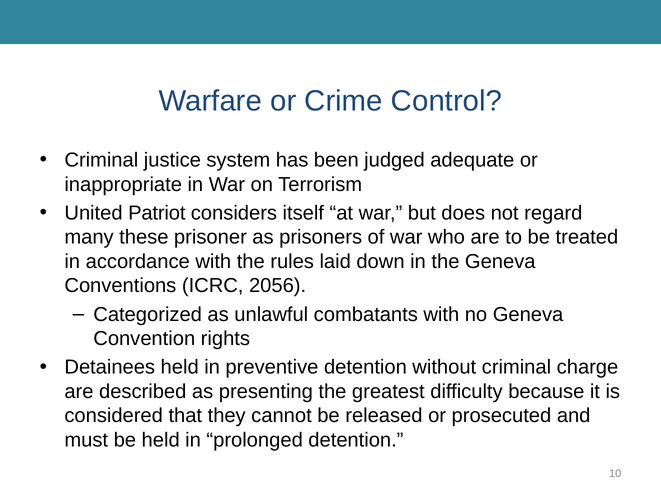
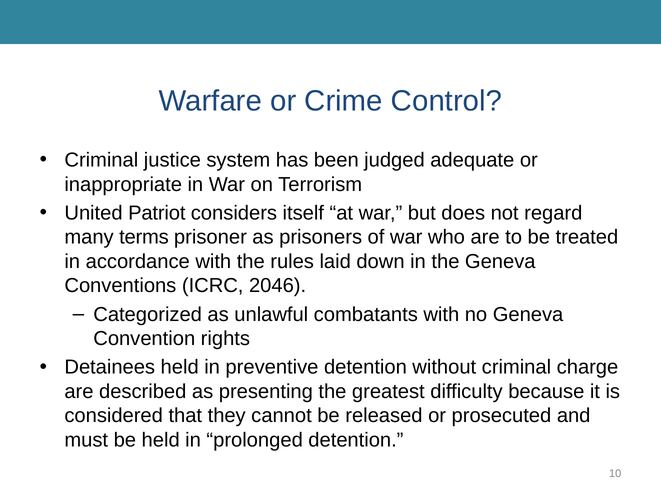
these: these -> terms
2056: 2056 -> 2046
